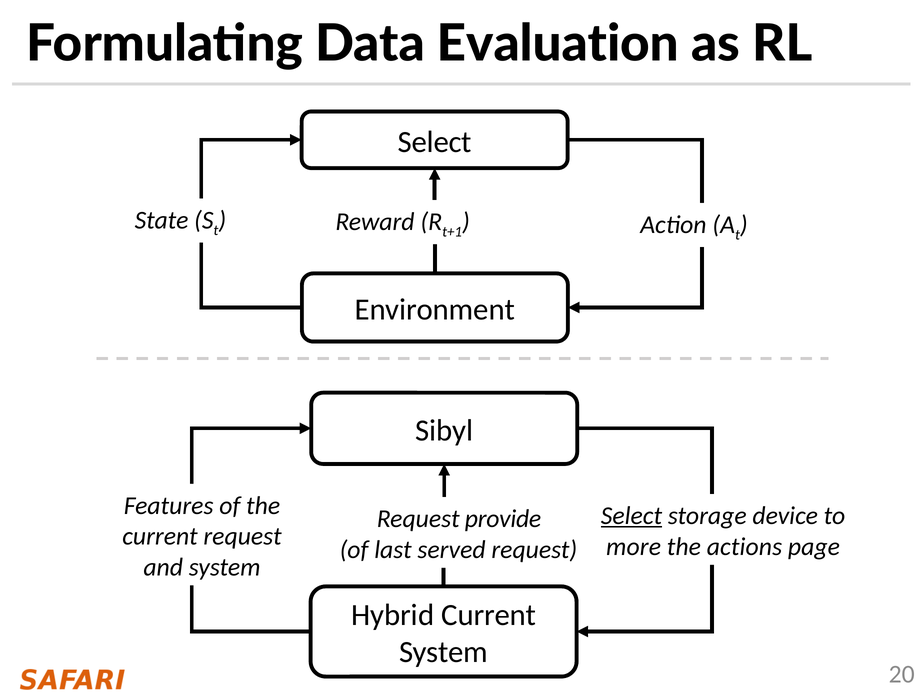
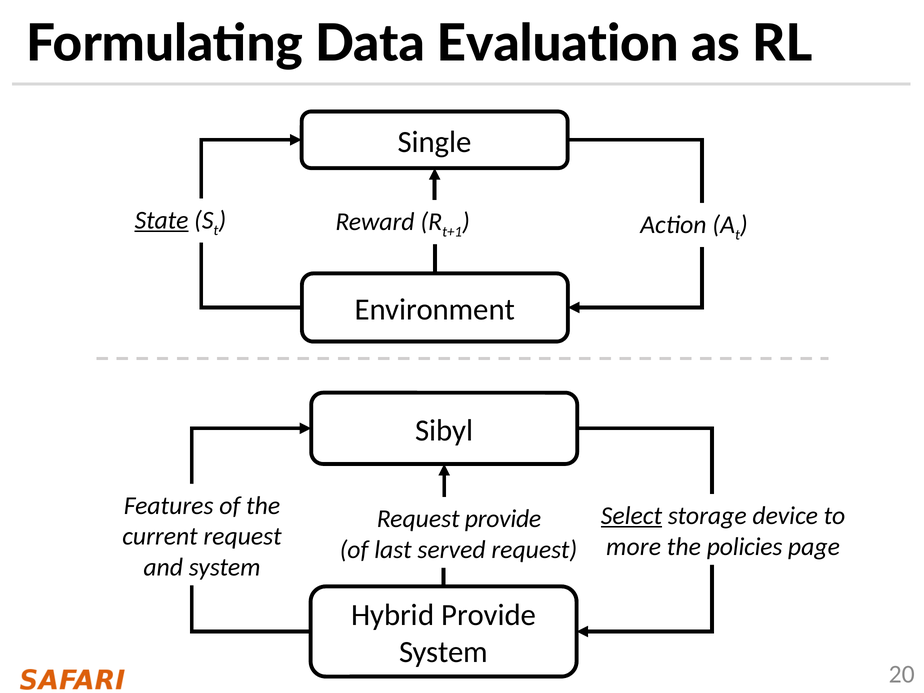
Select at (435, 142): Select -> Single
State underline: none -> present
actions: actions -> policies
Hybrid Current: Current -> Provide
